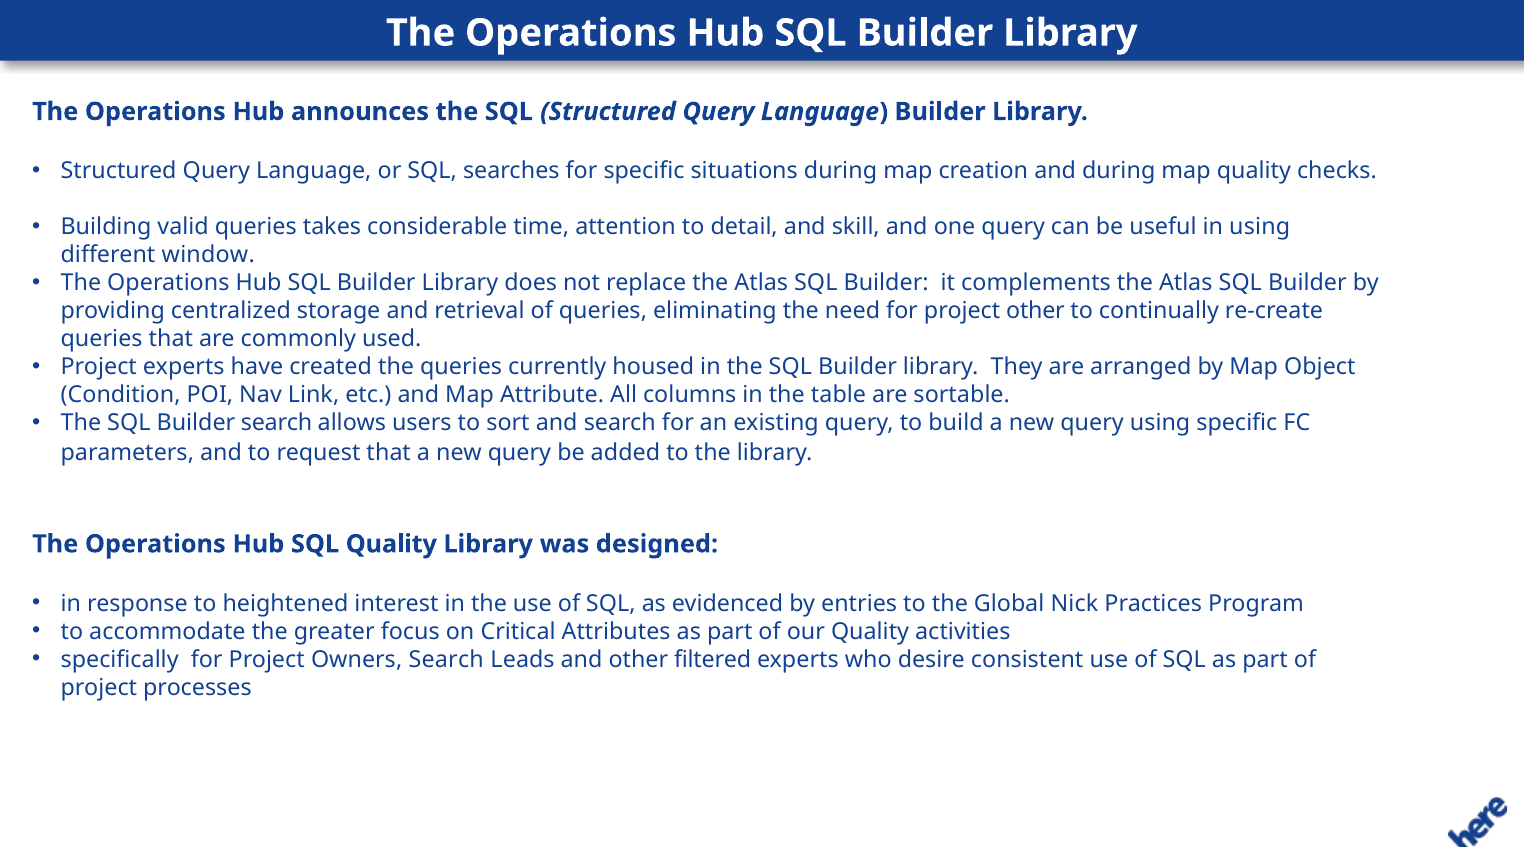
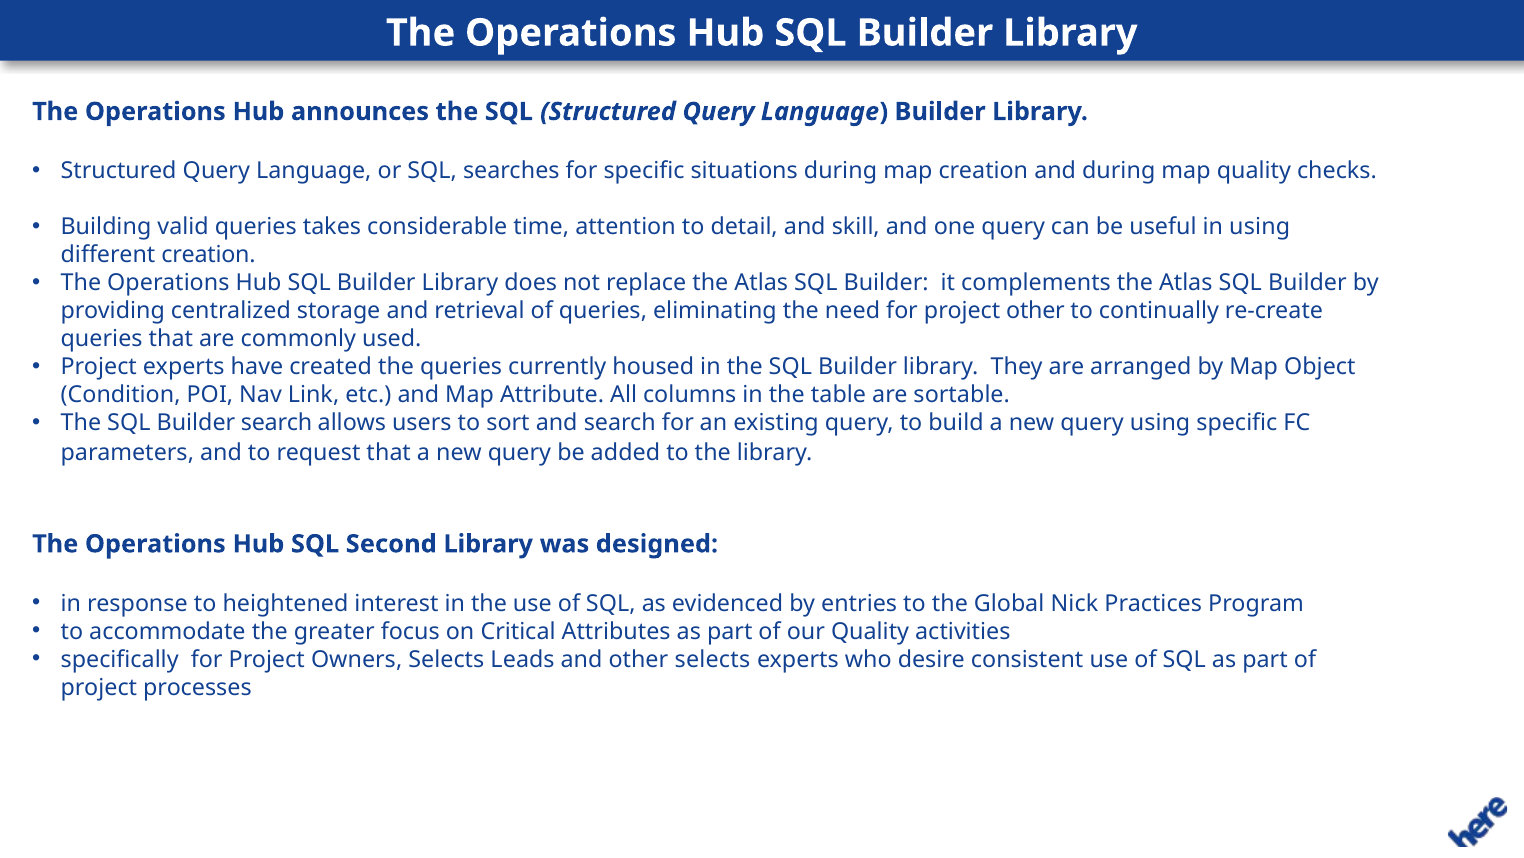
different window: window -> creation
SQL Quality: Quality -> Second
Owners Search: Search -> Selects
other filtered: filtered -> selects
